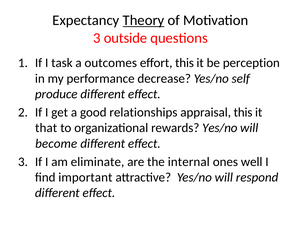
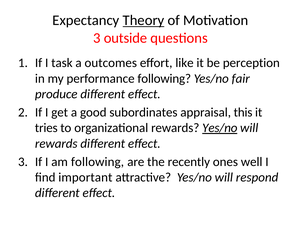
effort this: this -> like
performance decrease: decrease -> following
self: self -> fair
relationships: relationships -> subordinates
that: that -> tries
Yes/no at (220, 128) underline: none -> present
become at (56, 143): become -> rewards
am eliminate: eliminate -> following
internal: internal -> recently
